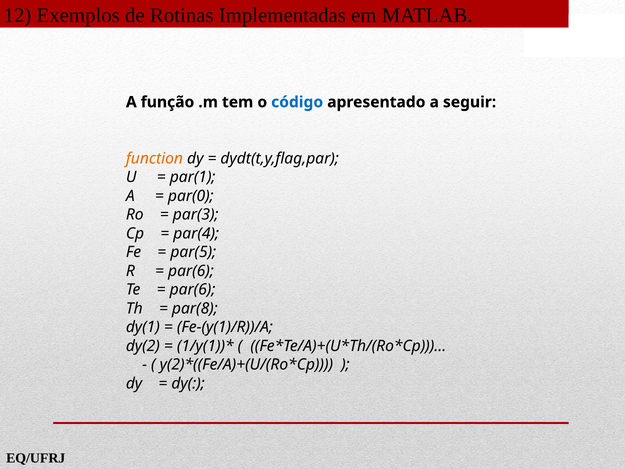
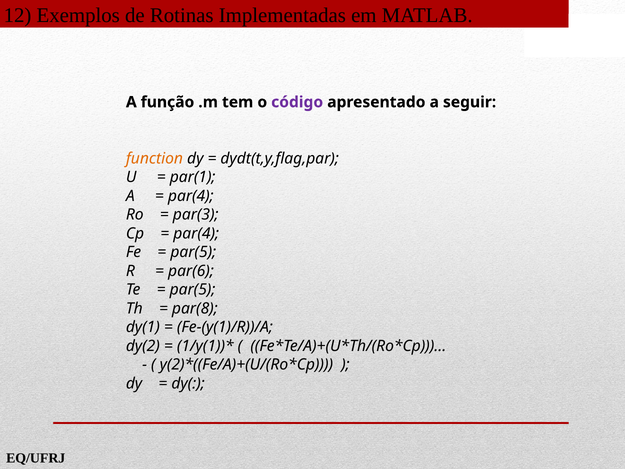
código colour: blue -> purple
par(0 at (191, 196): par(0 -> par(4
par(6 at (193, 290): par(6 -> par(5
